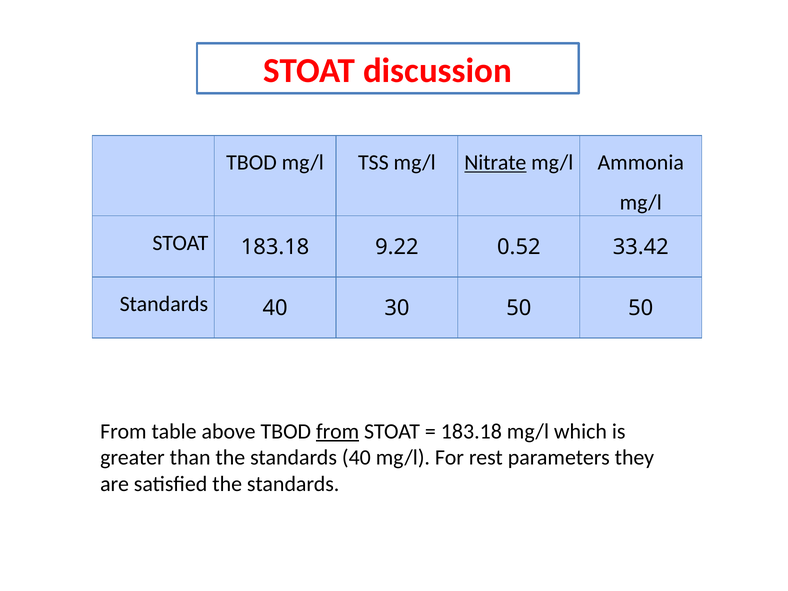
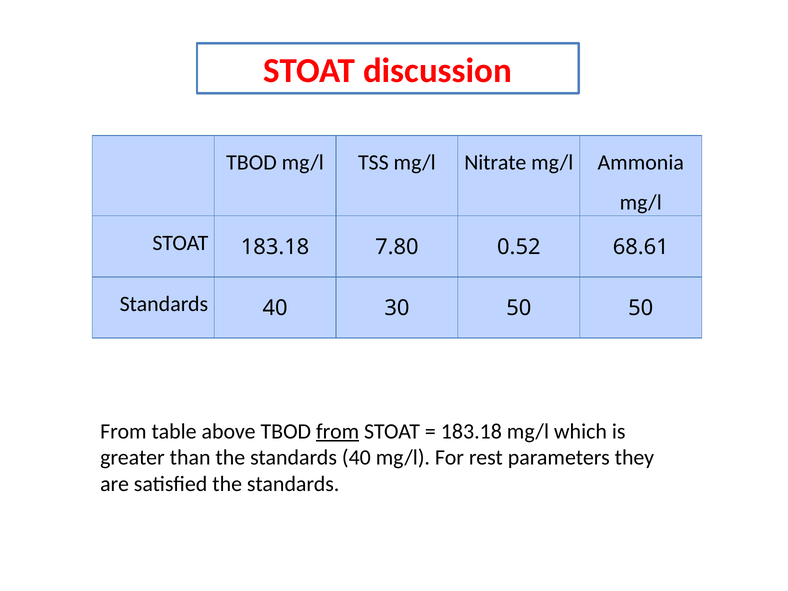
Nitrate underline: present -> none
9.22: 9.22 -> 7.80
33.42: 33.42 -> 68.61
